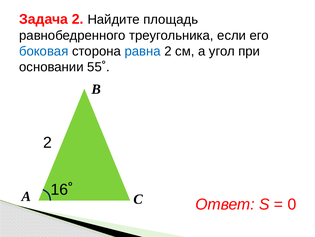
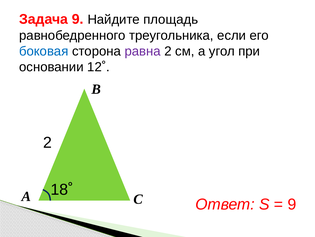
Задача 2: 2 -> 9
равна colour: blue -> purple
55˚: 55˚ -> 12˚
16˚: 16˚ -> 18˚
0 at (292, 204): 0 -> 9
